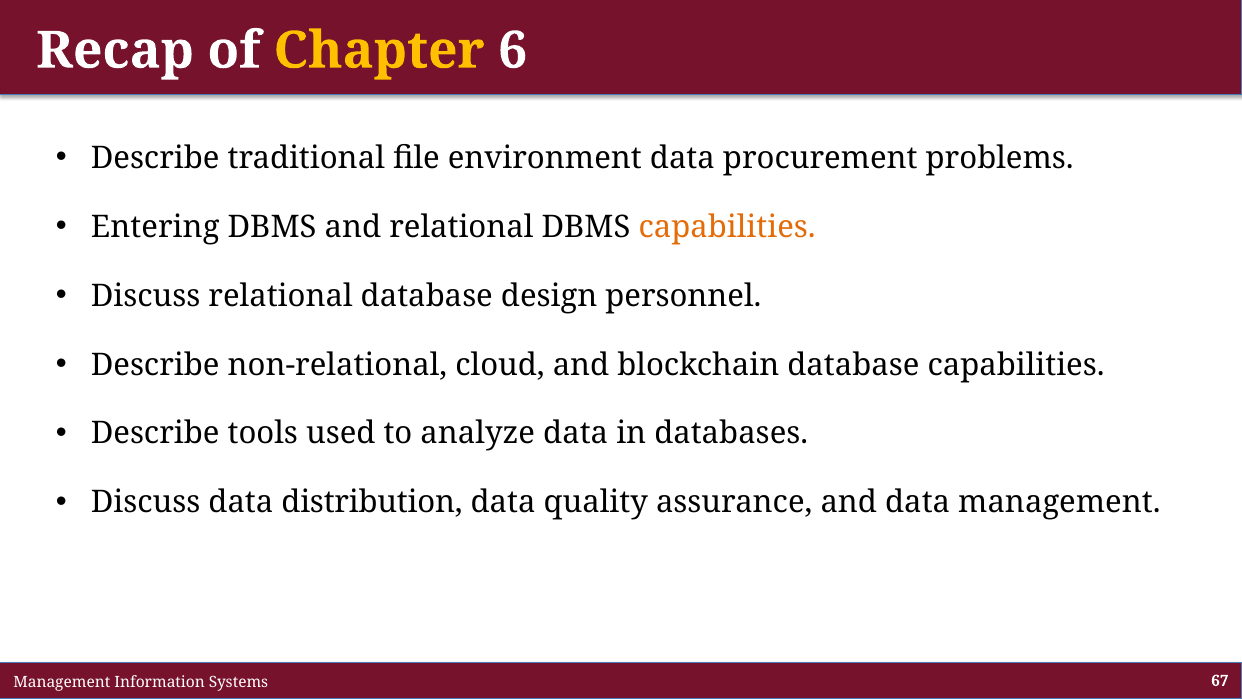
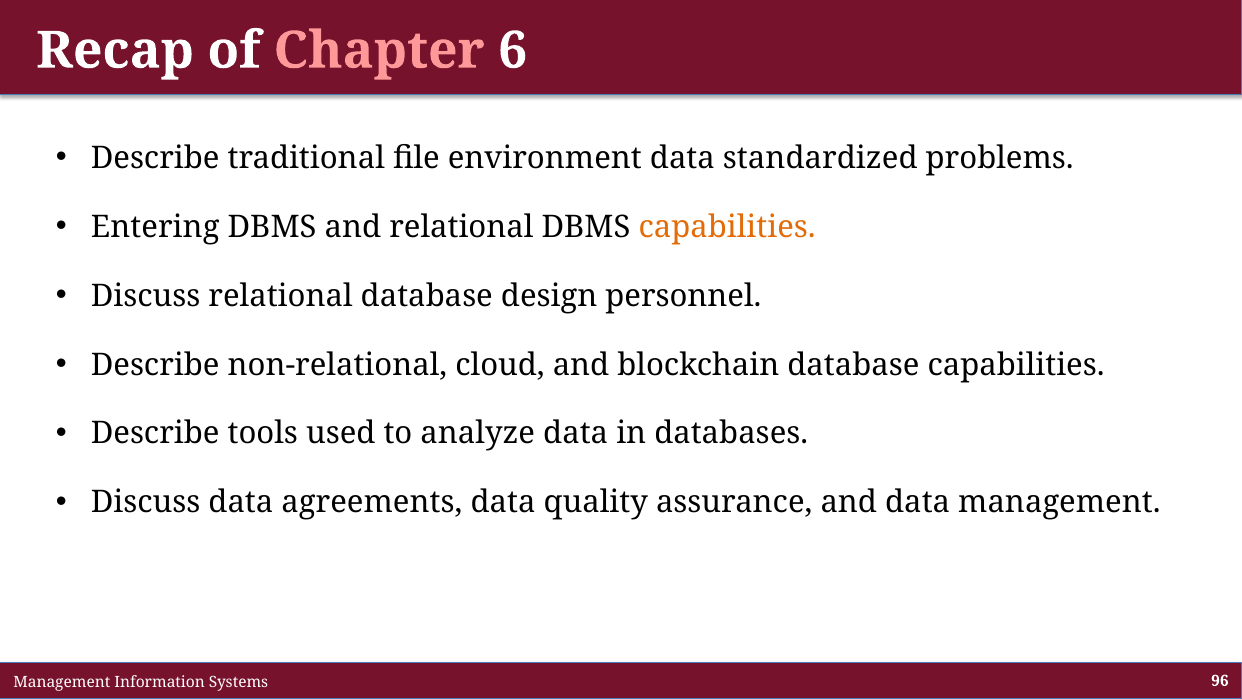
Chapter colour: yellow -> pink
procurement: procurement -> standardized
distribution: distribution -> agreements
67: 67 -> 96
